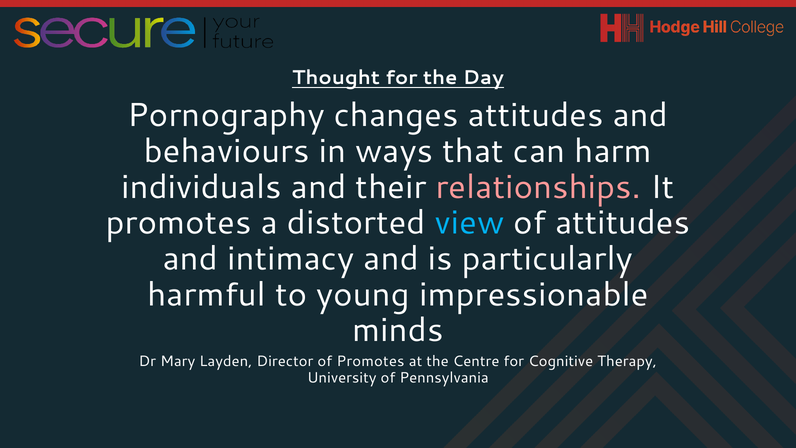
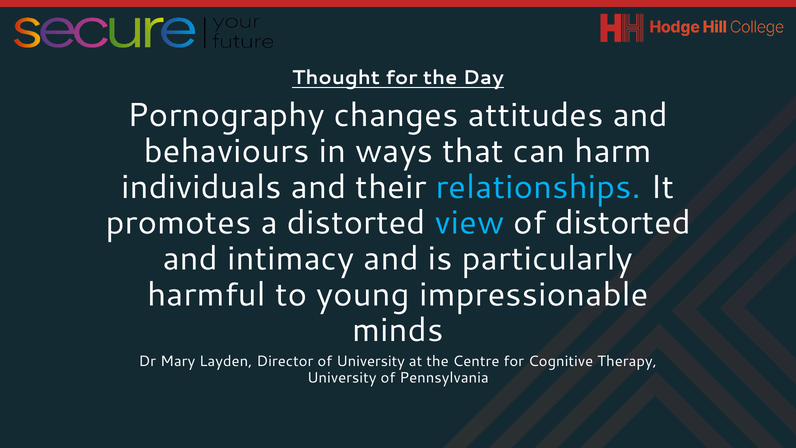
relationships colour: pink -> light blue
of attitudes: attitudes -> distorted
of Promotes: Promotes -> University
